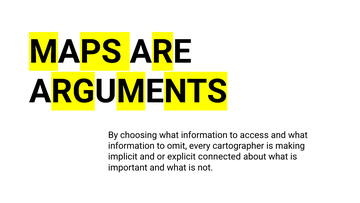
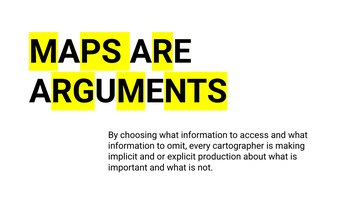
connected: connected -> production
